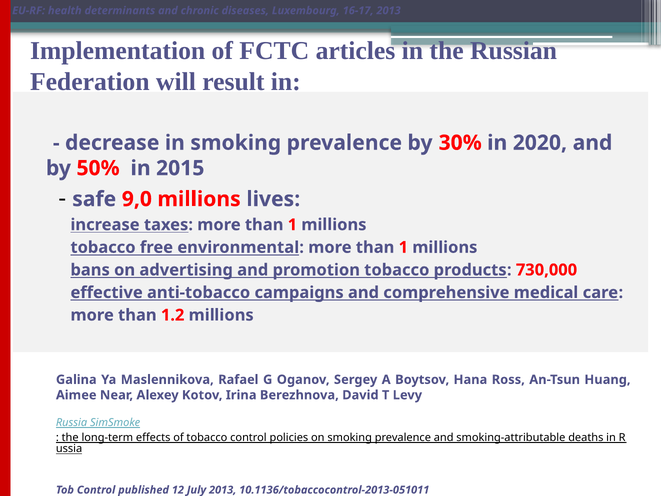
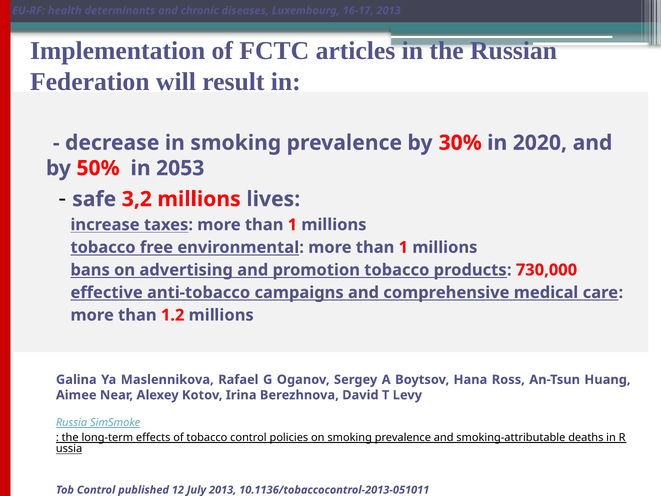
2015: 2015 -> 2053
9,0: 9,0 -> 3,2
